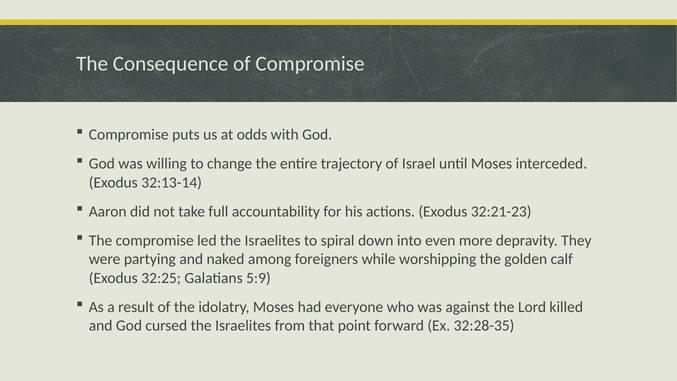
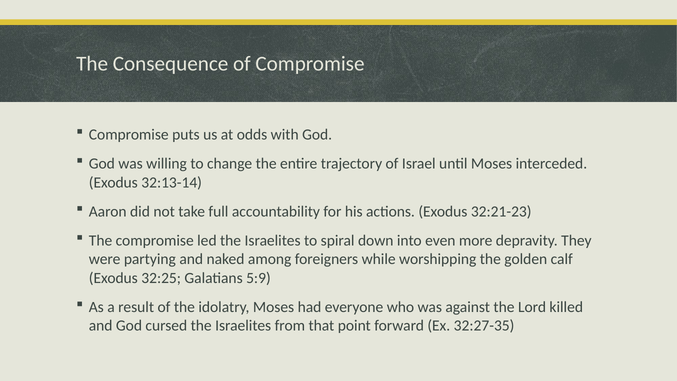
32:28-35: 32:28-35 -> 32:27-35
